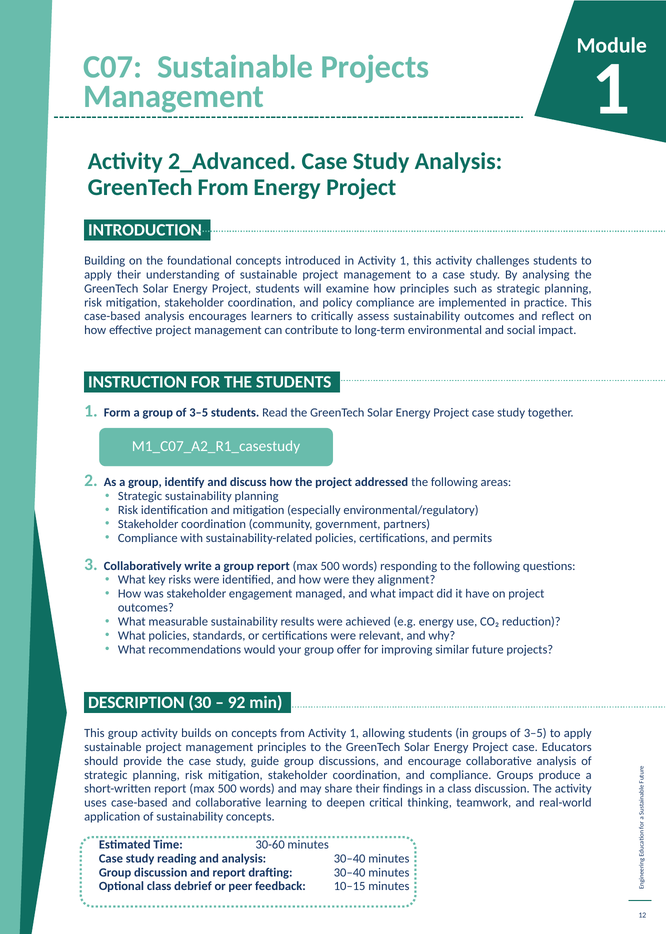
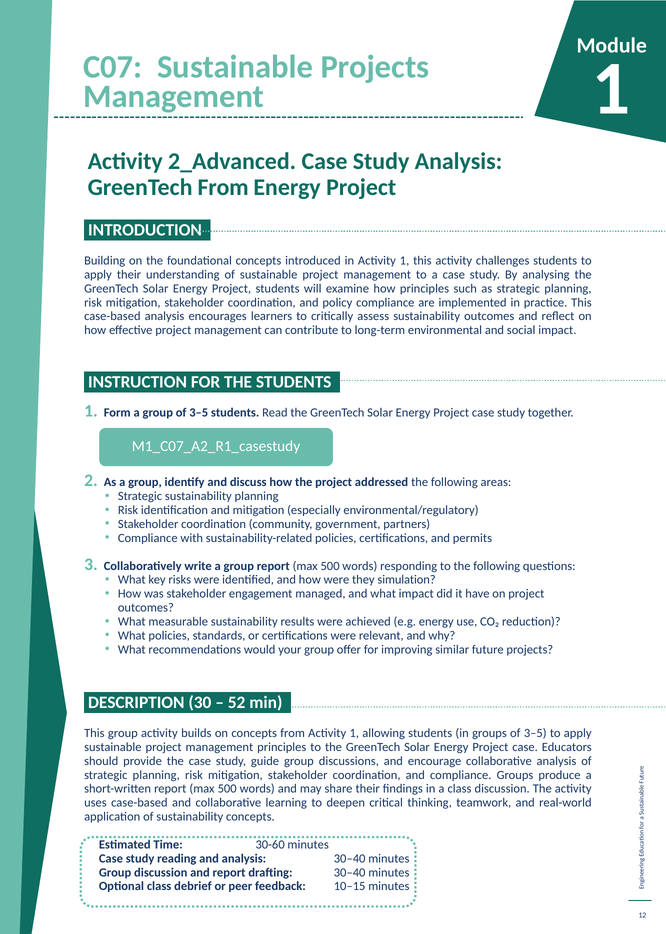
alignment: alignment -> simulation
92: 92 -> 52
